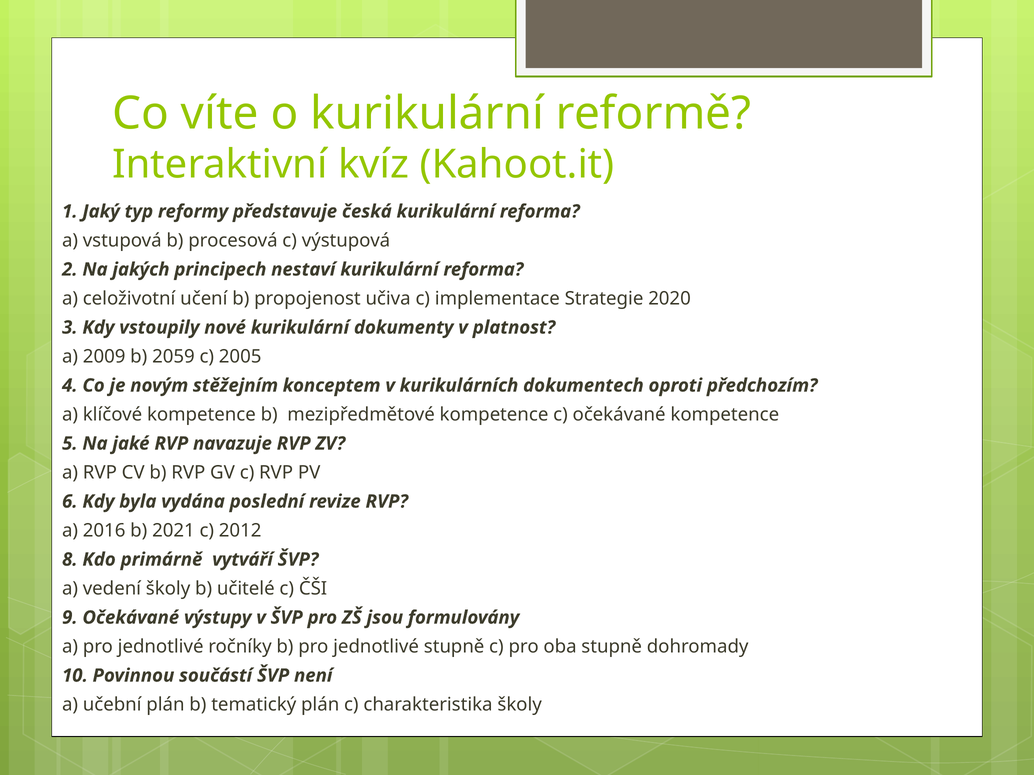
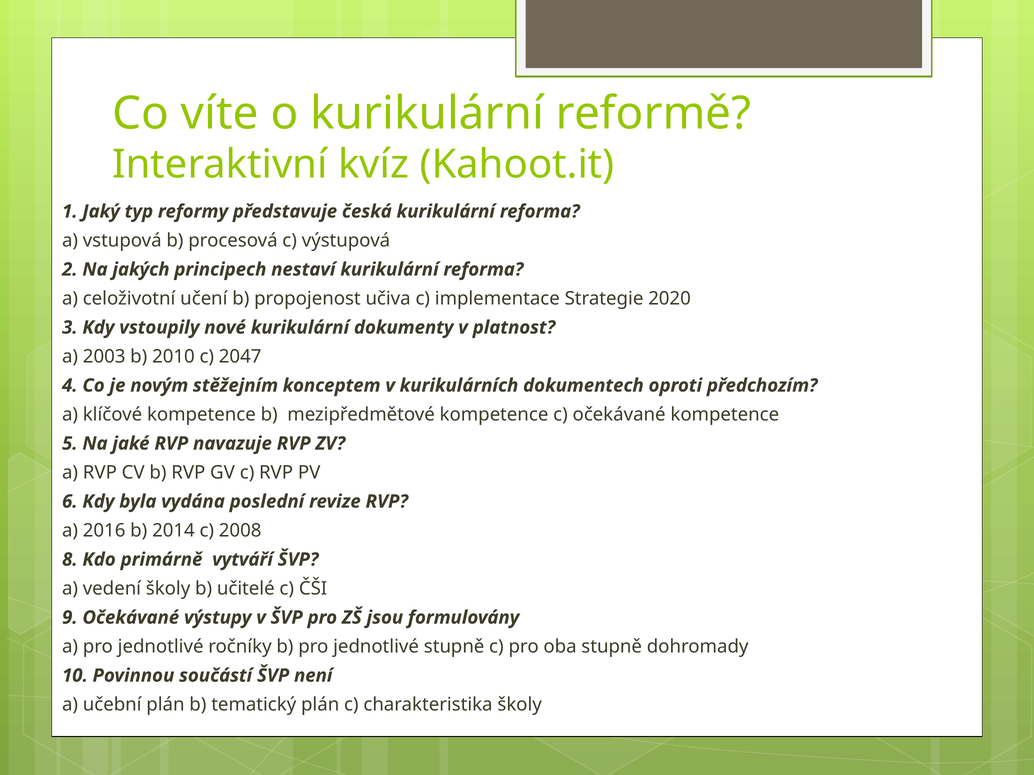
2009: 2009 -> 2003
2059: 2059 -> 2010
2005: 2005 -> 2047
2021: 2021 -> 2014
2012: 2012 -> 2008
